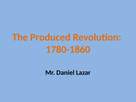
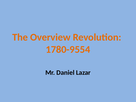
Produced: Produced -> Overview
1780-1860: 1780-1860 -> 1780-9554
